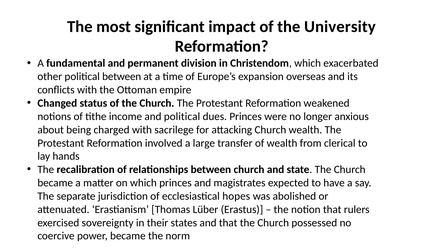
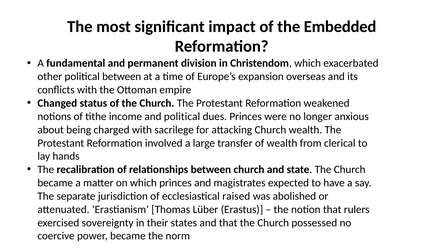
University: University -> Embedded
hopes: hopes -> raised
